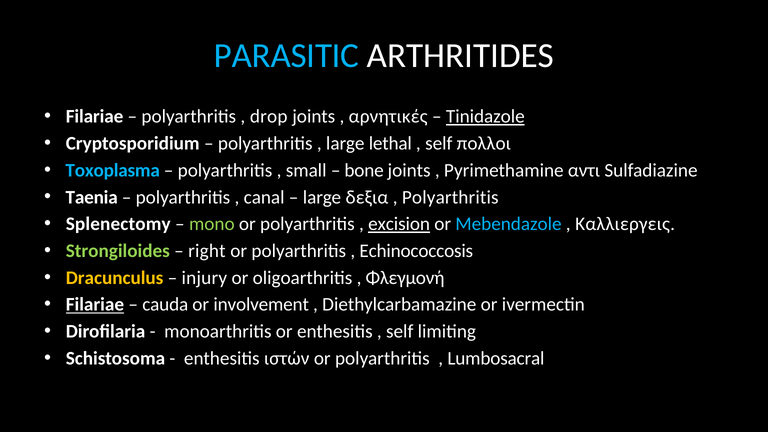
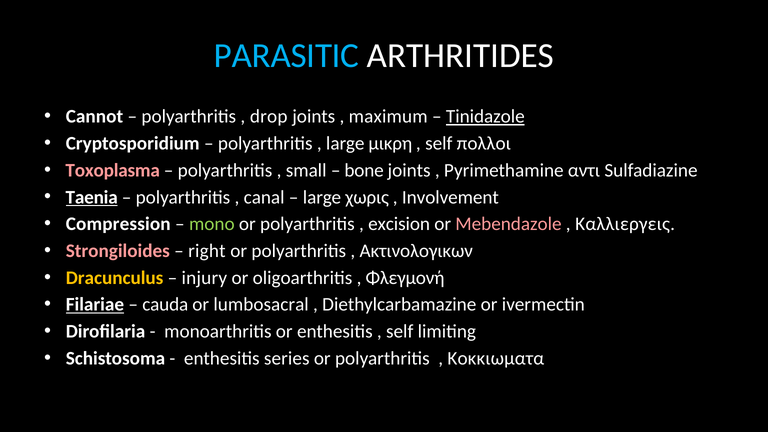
Filariae at (95, 117): Filariae -> Cannot
αρνητικές: αρνητικές -> maximum
lethal: lethal -> μικρη
Toxoplasma colour: light blue -> pink
Taenia underline: none -> present
δεξια: δεξια -> χωρις
Polyarthritis at (450, 197): Polyarthritis -> Involvement
Splenectomy: Splenectomy -> Compression
excision underline: present -> none
Mebendazole colour: light blue -> pink
Strongiloides colour: light green -> pink
Echinococcosis: Echinococcosis -> Ακτινολογικων
involvement: involvement -> lumbosacral
ιστών: ιστών -> series
Lumbosacral: Lumbosacral -> Κοκκιωματα
